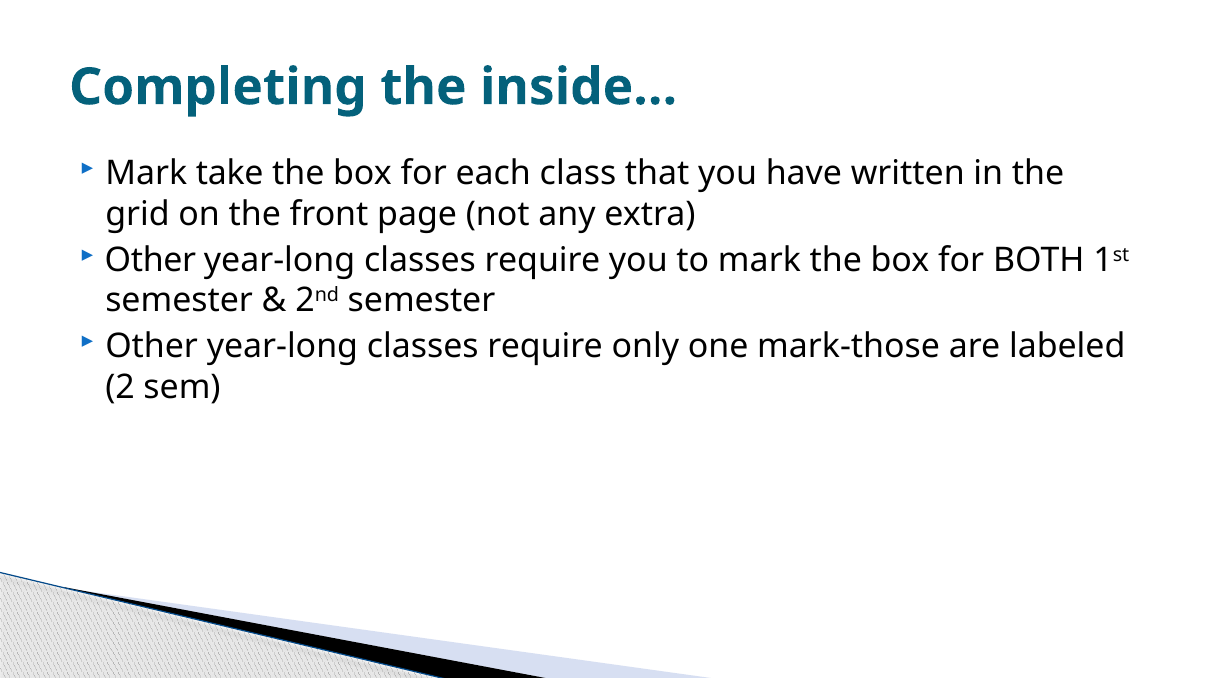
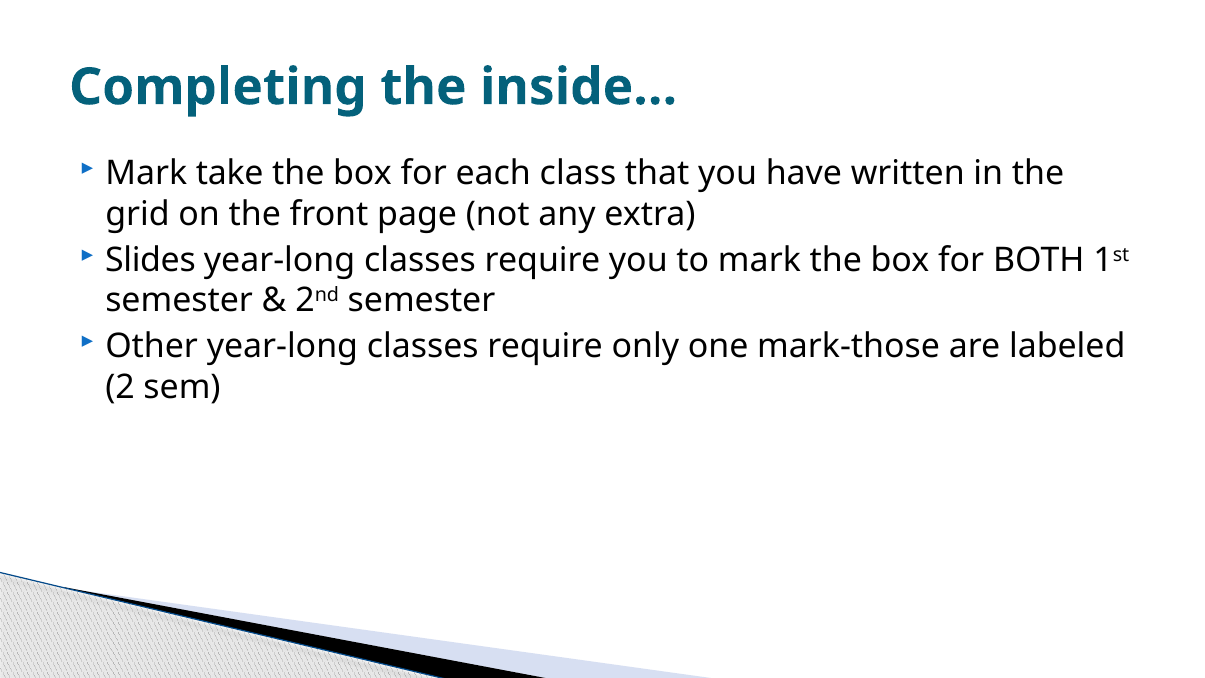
Other at (150, 260): Other -> Slides
